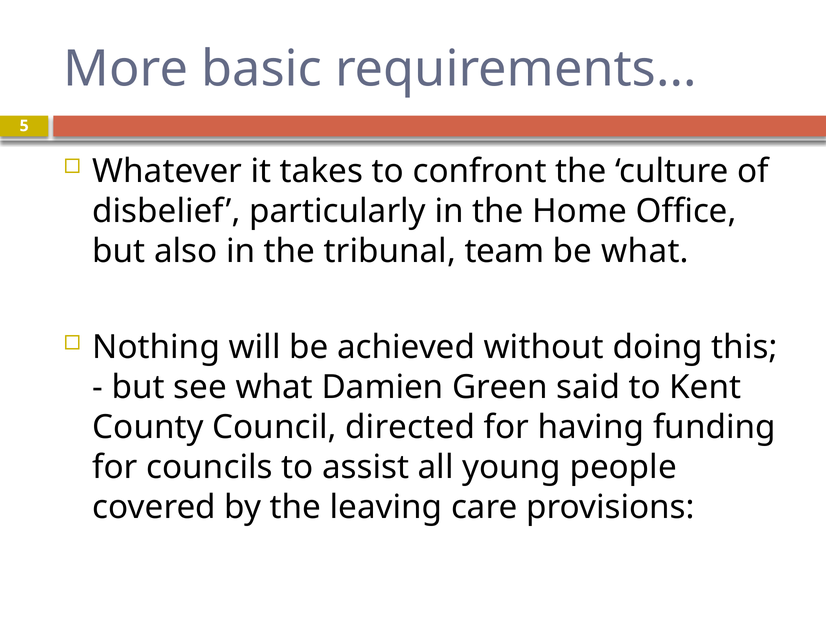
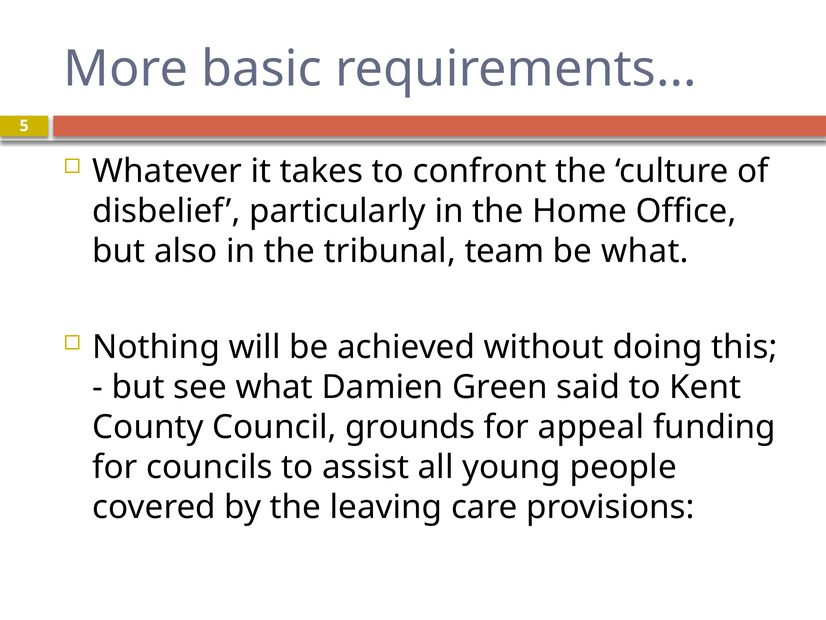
directed: directed -> grounds
having: having -> appeal
